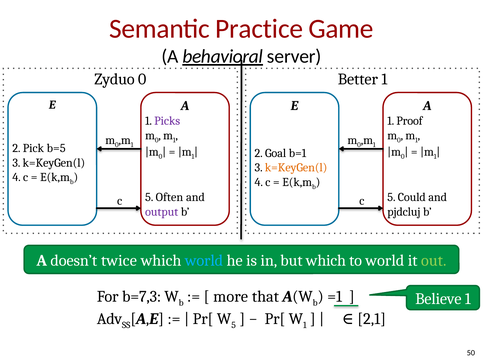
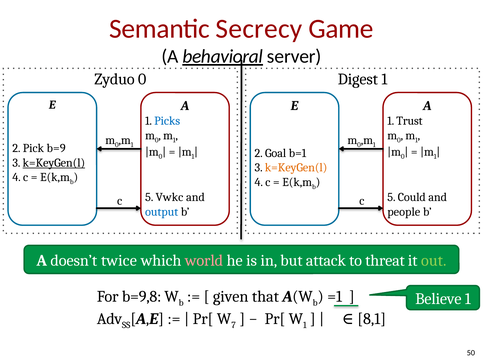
Practice: Practice -> Secrecy
Better: Better -> Digest
Picks colour: purple -> blue
Proof: Proof -> Trust
b=5: b=5 -> b=9
k=KeyGen(l at (54, 163) underline: none -> present
Often: Often -> Vwkc
output colour: purple -> blue
pjdcluj: pjdcluj -> people
world at (204, 261) colour: light blue -> pink
but which: which -> attack
to world: world -> threat
b=7,3: b=7,3 -> b=9,8
more: more -> given
5 at (234, 325): 5 -> 7
2,1: 2,1 -> 8,1
